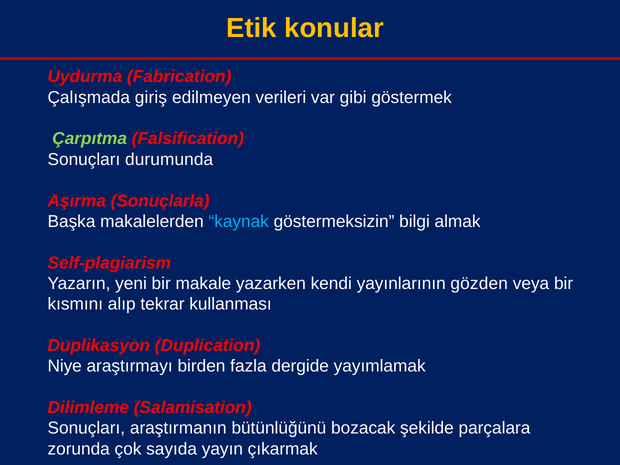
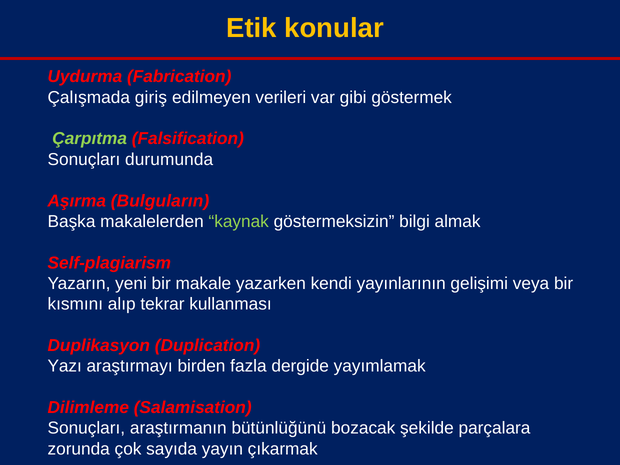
Sonuçlarla: Sonuçlarla -> Bulguların
kaynak colour: light blue -> light green
gözden: gözden -> gelişimi
Niye: Niye -> Yazı
